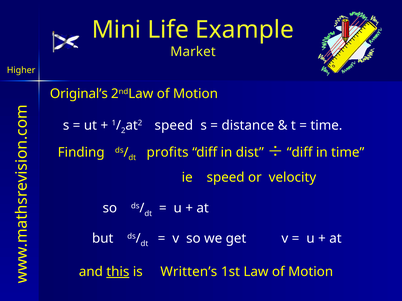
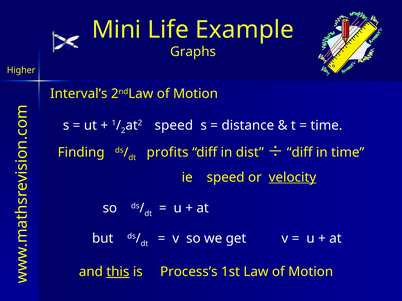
Market: Market -> Graphs
Original’s: Original’s -> Interval’s
velocity underline: none -> present
Written’s: Written’s -> Process’s
